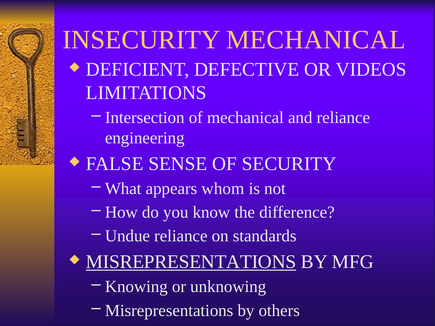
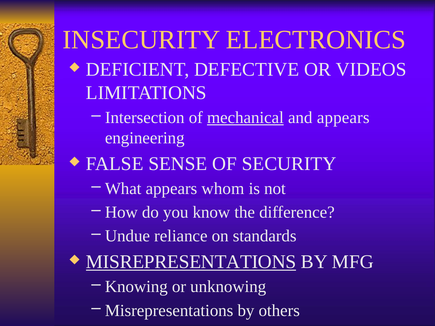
INSECURITY MECHANICAL: MECHANICAL -> ELECTRONICS
mechanical at (245, 118) underline: none -> present
and reliance: reliance -> appears
